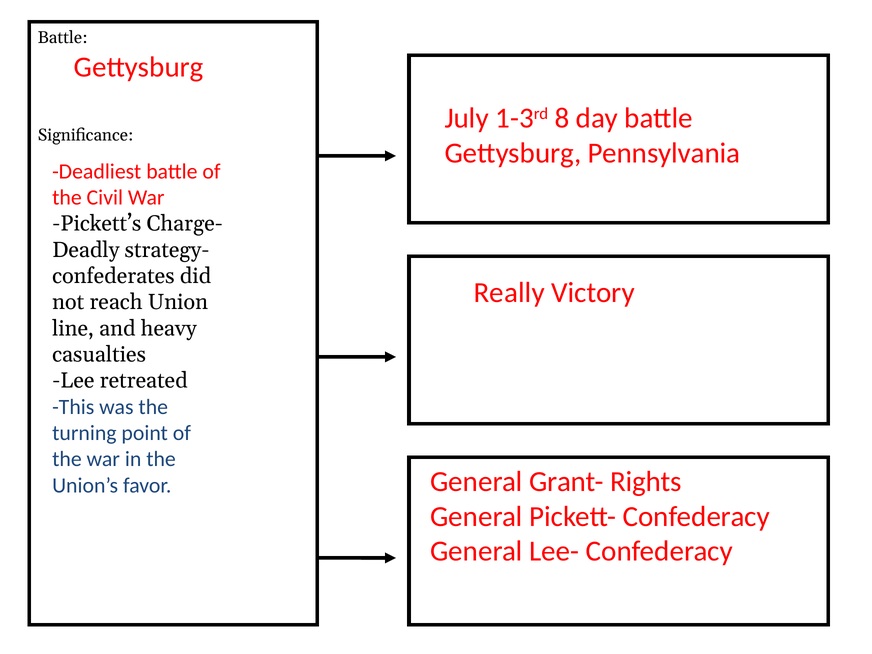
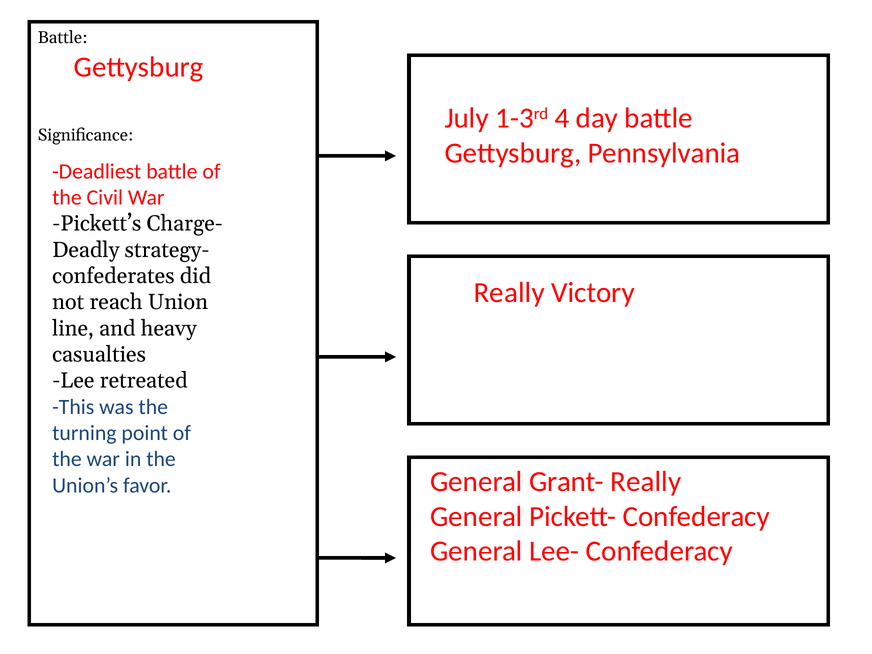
8: 8 -> 4
Grant- Rights: Rights -> Really
